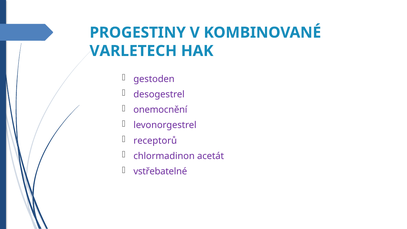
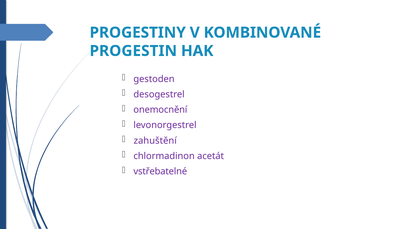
VARLETECH: VARLETECH -> PROGESTIN
receptorů: receptorů -> zahuštění
